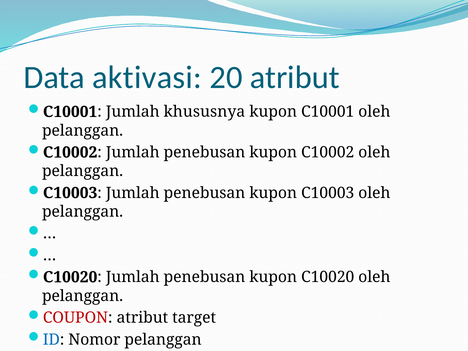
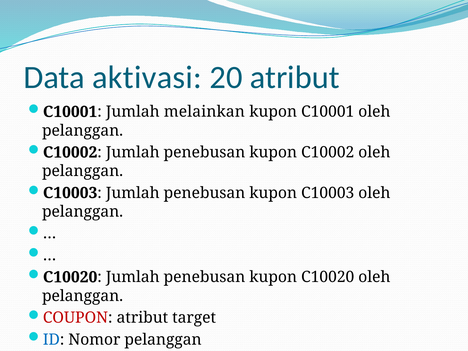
khususnya: khususnya -> melainkan
